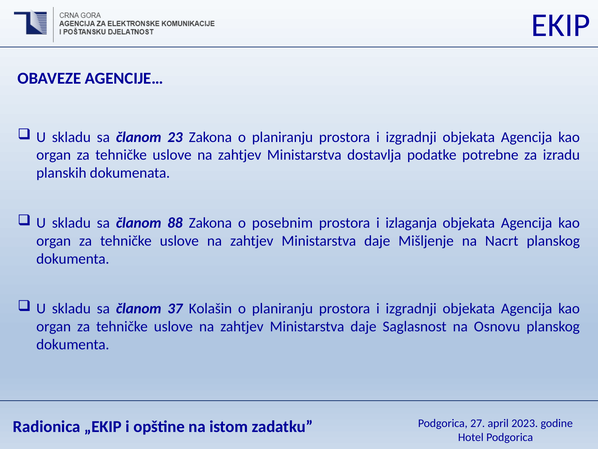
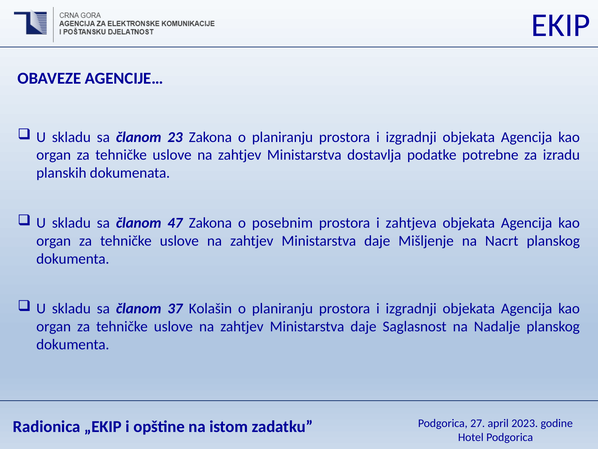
88: 88 -> 47
izlaganja: izlaganja -> zahtjeva
Osnovu: Osnovu -> Nadalje
